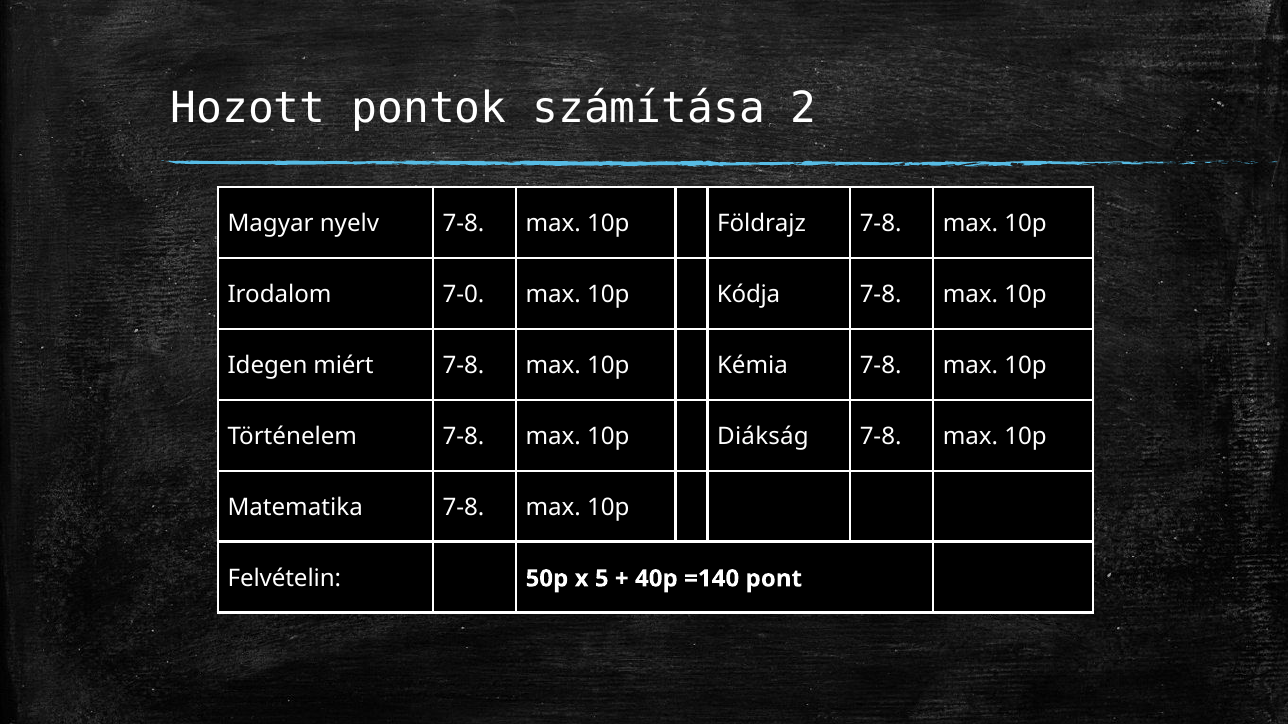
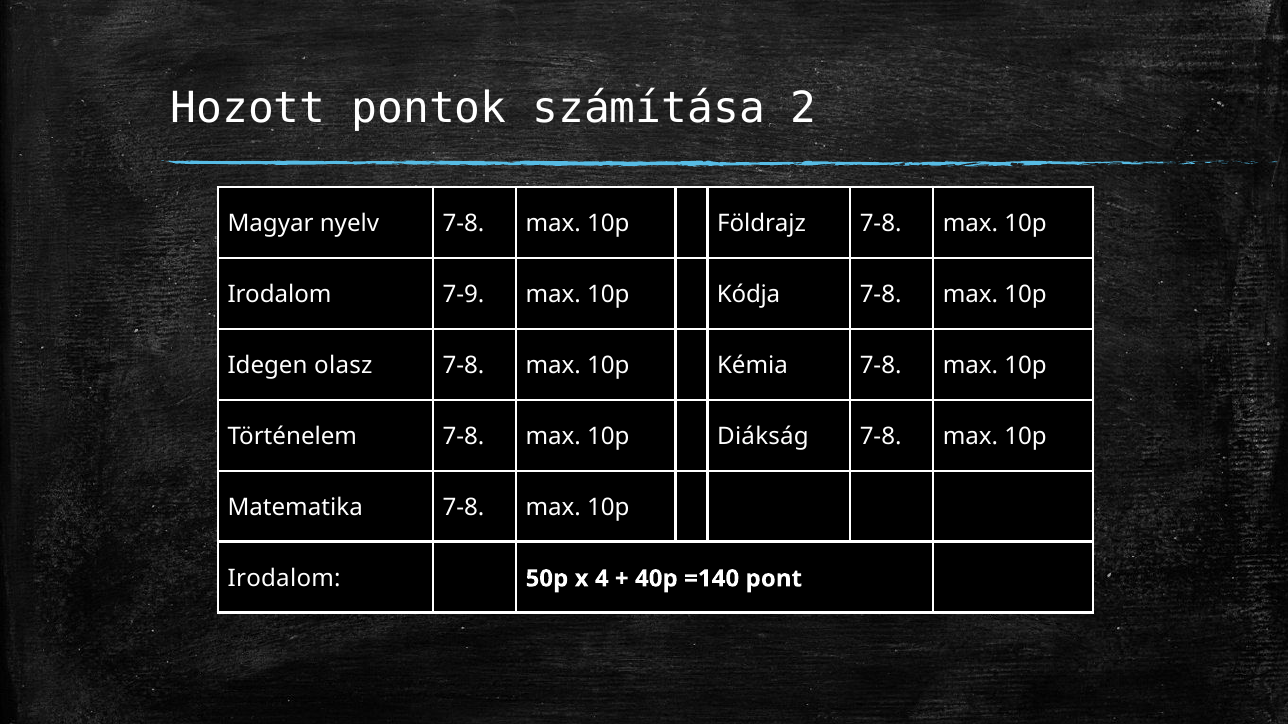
7-0: 7-0 -> 7-9
miért: miért -> olasz
Felvételin at (284, 579): Felvételin -> Irodalom
5: 5 -> 4
